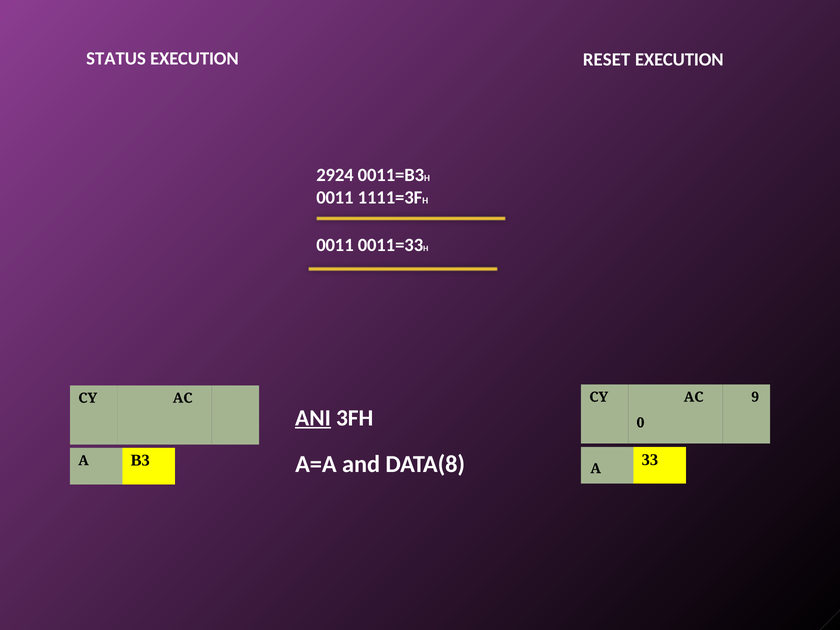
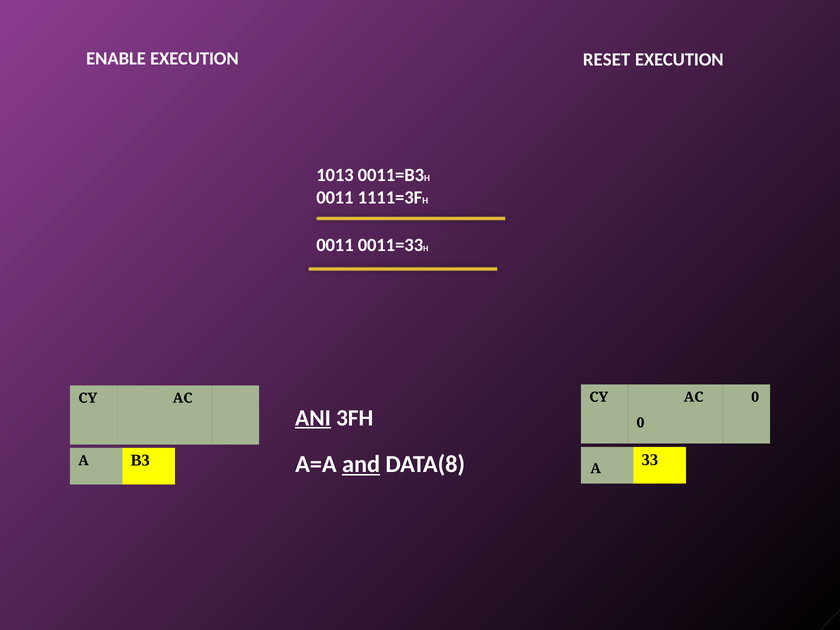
STATUS: STATUS -> ENABLE
2924: 2924 -> 1013
AC 9: 9 -> 0
and underline: none -> present
